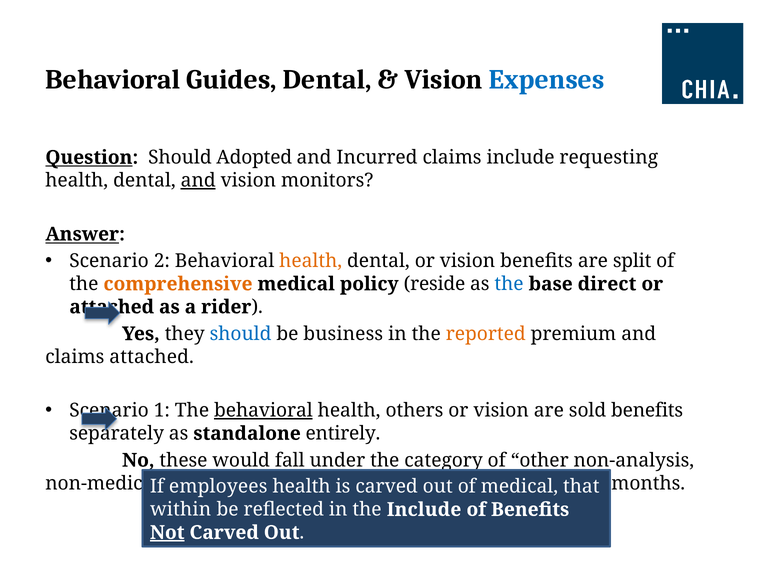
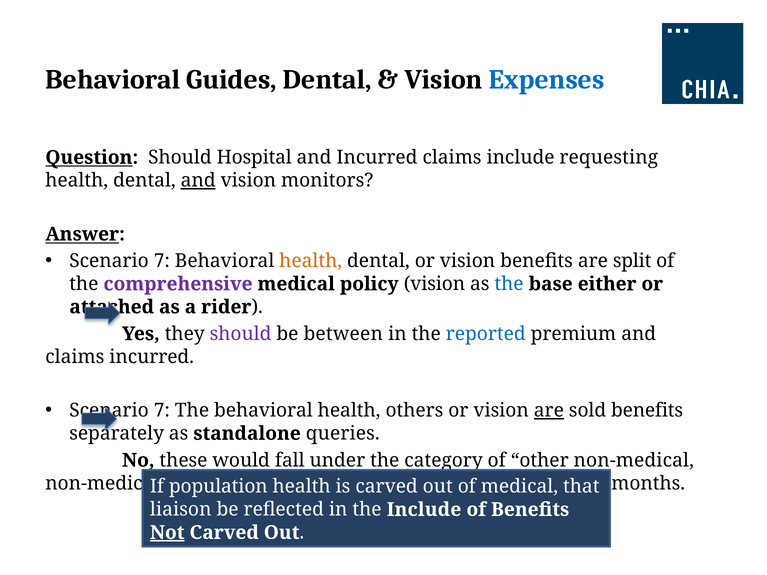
Adopted: Adopted -> Hospital
2 at (162, 261): 2 -> 7
comprehensive colour: orange -> purple
policy reside: reside -> vision
direct: direct -> either
should at (241, 334) colour: blue -> purple
be business: business -> between
reported colour: orange -> blue
claims attached: attached -> incurred
1 at (162, 411): 1 -> 7
behavioral at (263, 411) underline: present -> none
are at (549, 411) underline: none -> present
entirely: entirely -> queries
non-analysis at (634, 461): non-analysis -> non-medical
employees: employees -> population
within: within -> liaison
